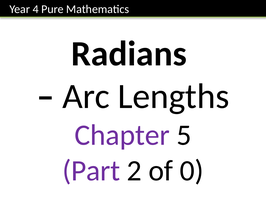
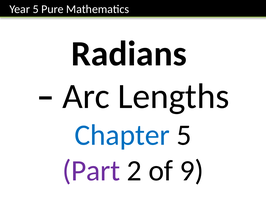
Year 4: 4 -> 5
Chapter colour: purple -> blue
0: 0 -> 9
